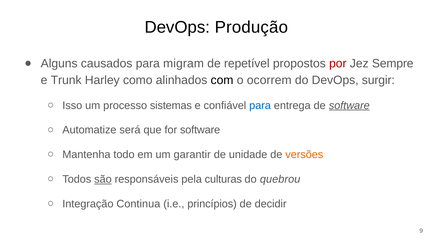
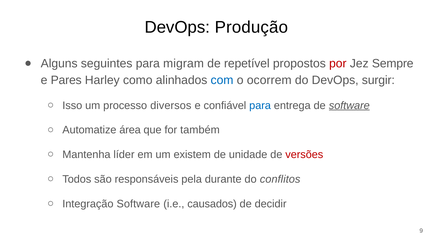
causados: causados -> seguintes
Trunk: Trunk -> Pares
com colour: black -> blue
sistemas: sistemas -> diversos
será: será -> área
for software: software -> também
todo: todo -> líder
garantir: garantir -> existem
versões colour: orange -> red
são underline: present -> none
culturas: culturas -> durante
quebrou: quebrou -> conflitos
Integração Continua: Continua -> Software
princípios: princípios -> causados
